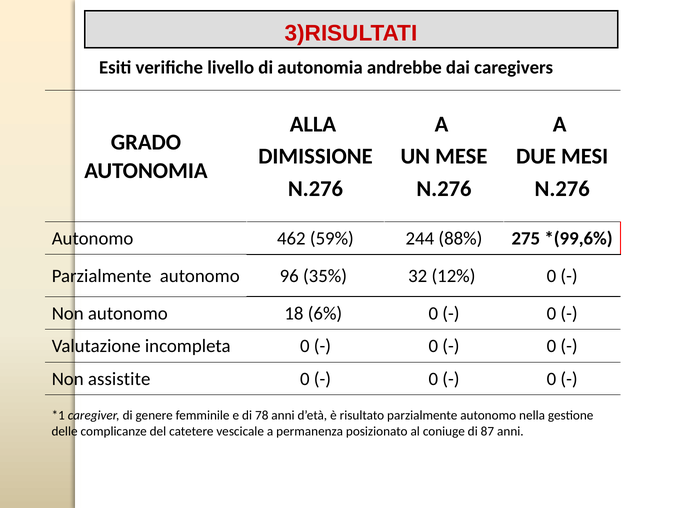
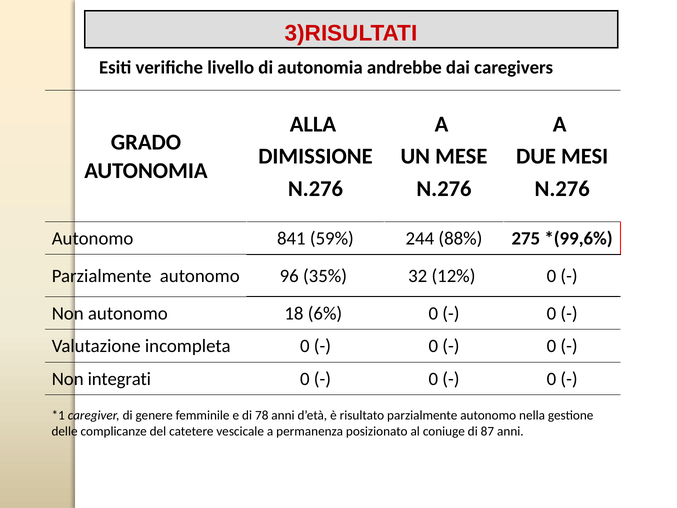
462: 462 -> 841
assistite: assistite -> integrati
